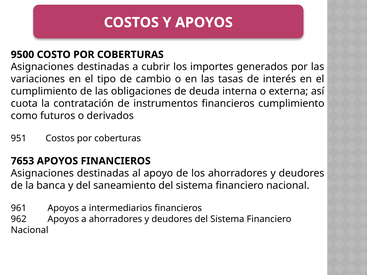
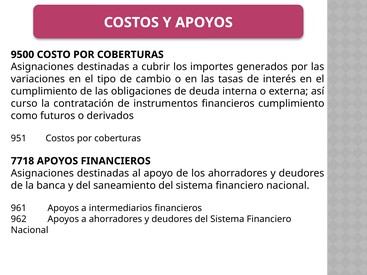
cuota: cuota -> curso
7653: 7653 -> 7718
